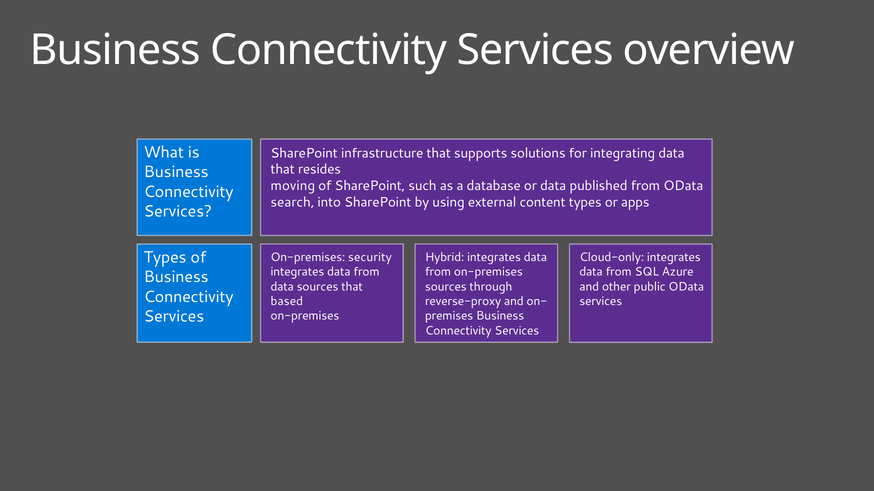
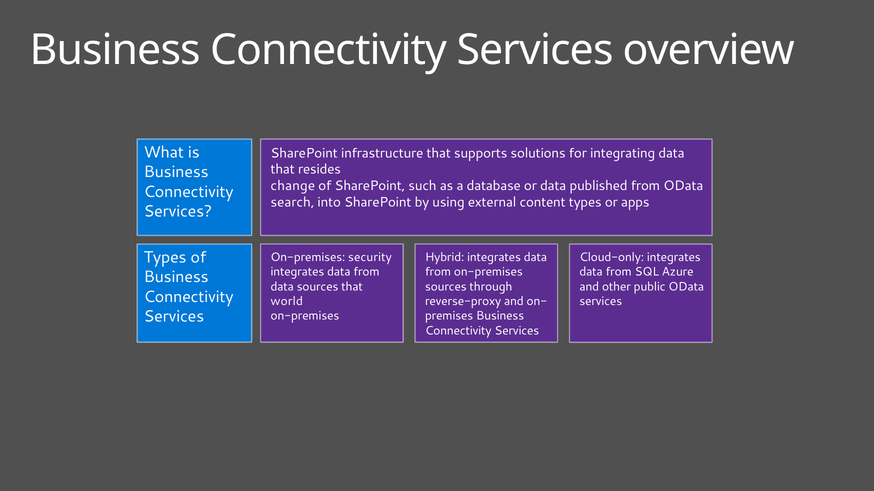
moving: moving -> change
based: based -> world
